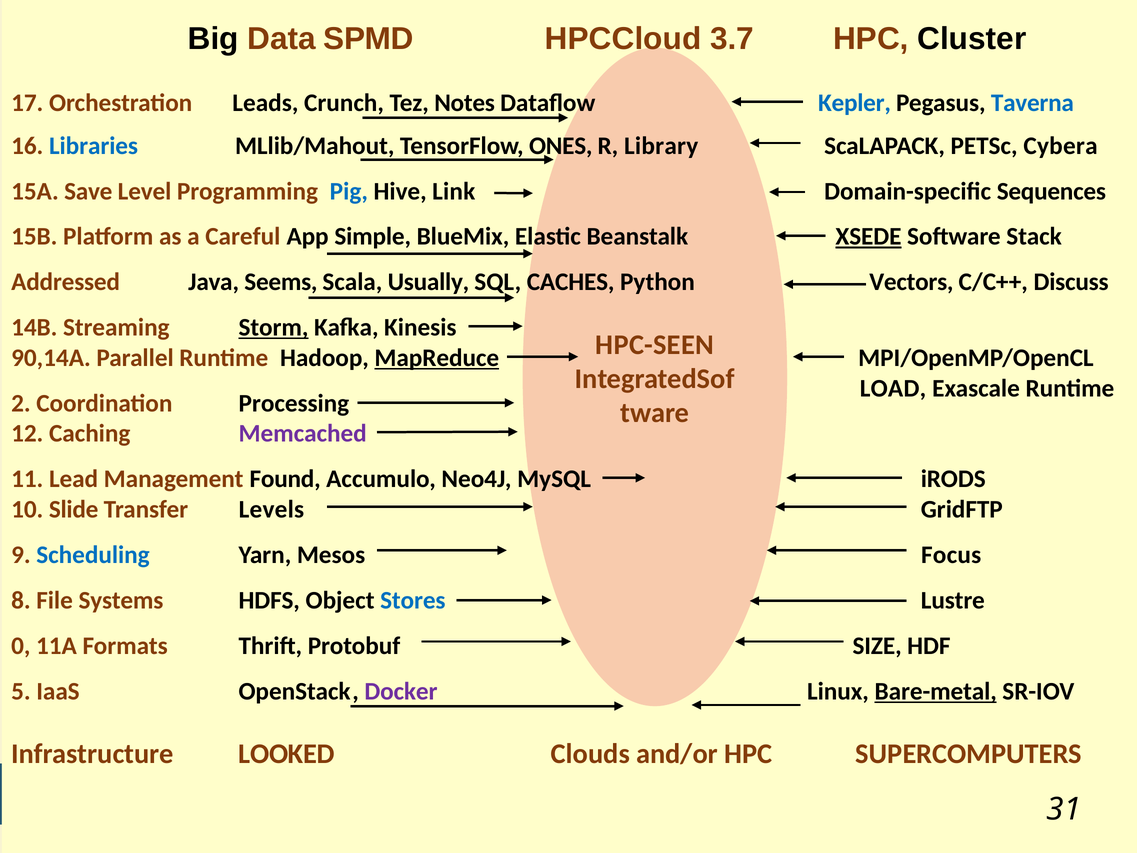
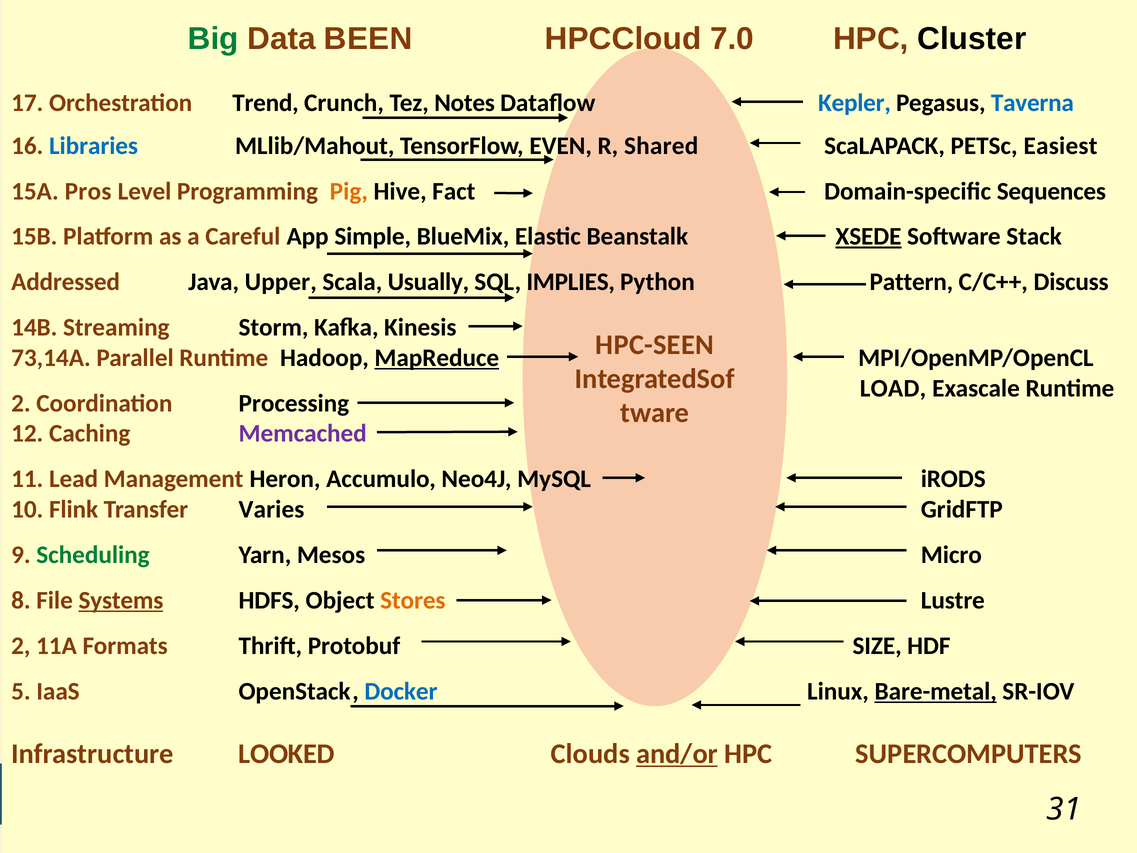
Big colour: black -> green
SPMD: SPMD -> BEEN
3.7: 3.7 -> 7.0
Leads: Leads -> Trend
ONES: ONES -> EVEN
Library: Library -> Shared
Cybera: Cybera -> Easiest
Save: Save -> Pros
Pig colour: blue -> orange
Link: Link -> Fact
Seems: Seems -> Upper
CACHES: CACHES -> IMPLIES
Vectors: Vectors -> Pattern
Storm underline: present -> none
90,14A: 90,14A -> 73,14A
Found: Found -> Heron
Slide: Slide -> Flink
Levels: Levels -> Varies
Scheduling colour: blue -> green
Focus: Focus -> Micro
Systems underline: none -> present
Stores colour: blue -> orange
0 at (21, 646): 0 -> 2
Docker colour: purple -> blue
and/or underline: none -> present
